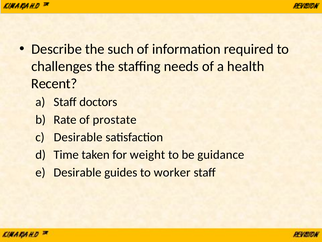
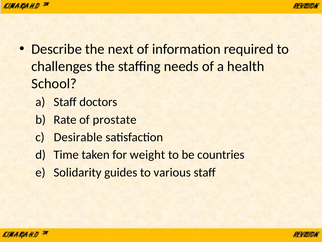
such: such -> next
Recent: Recent -> School
guidance: guidance -> countries
Desirable at (77, 172): Desirable -> Solidarity
worker: worker -> various
